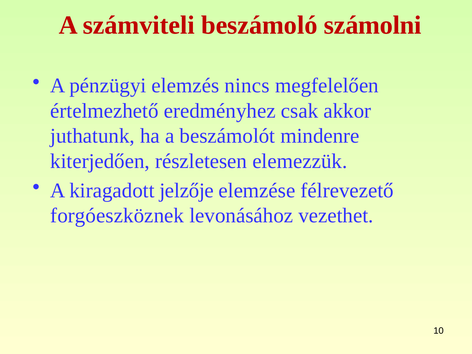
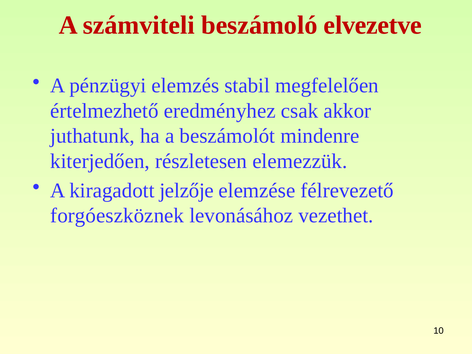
számolni: számolni -> elvezetve
nincs: nincs -> stabil
